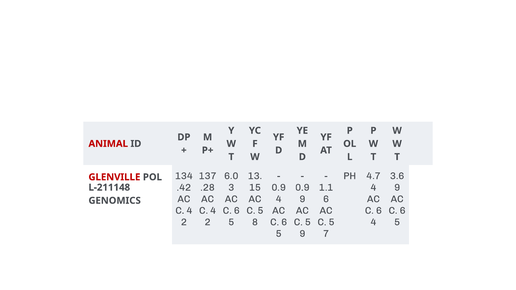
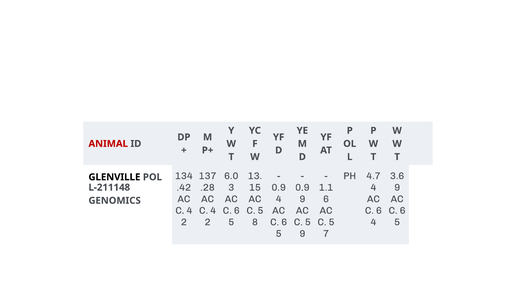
GLENVILLE colour: red -> black
